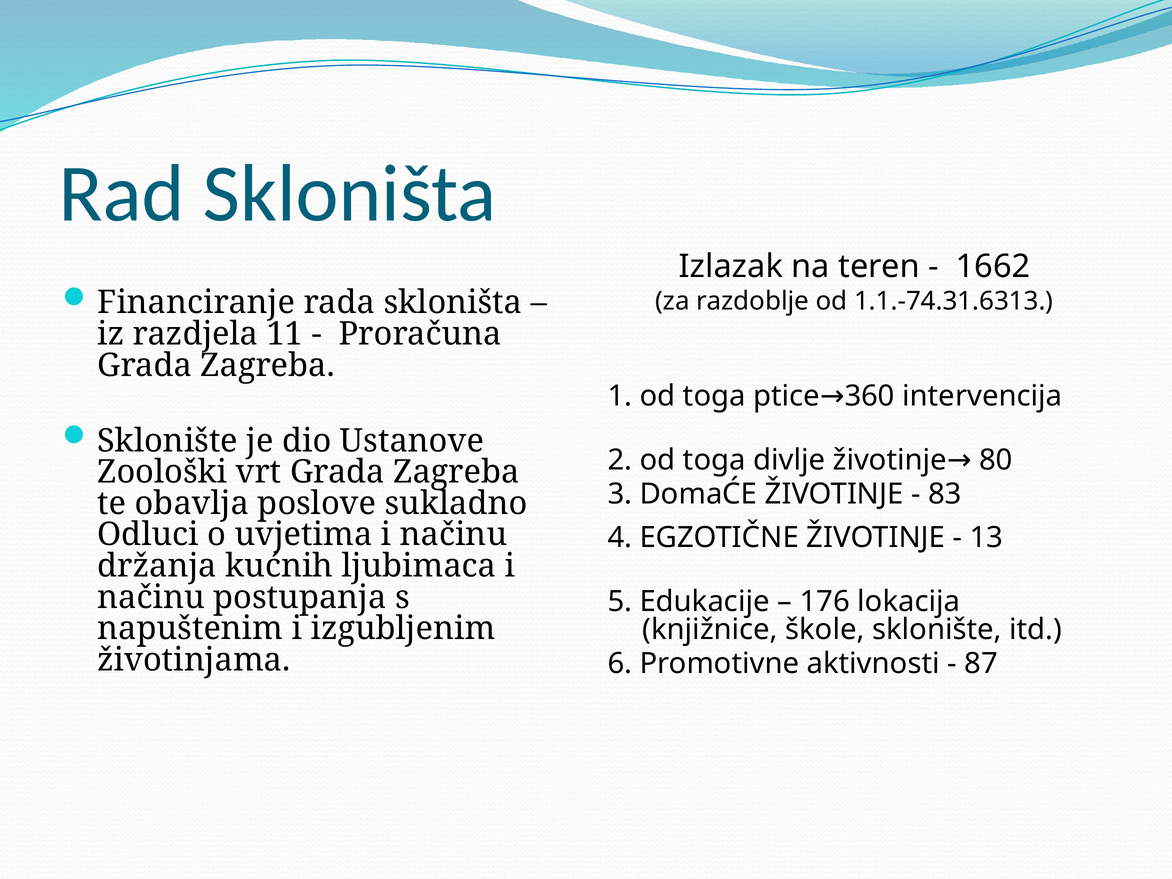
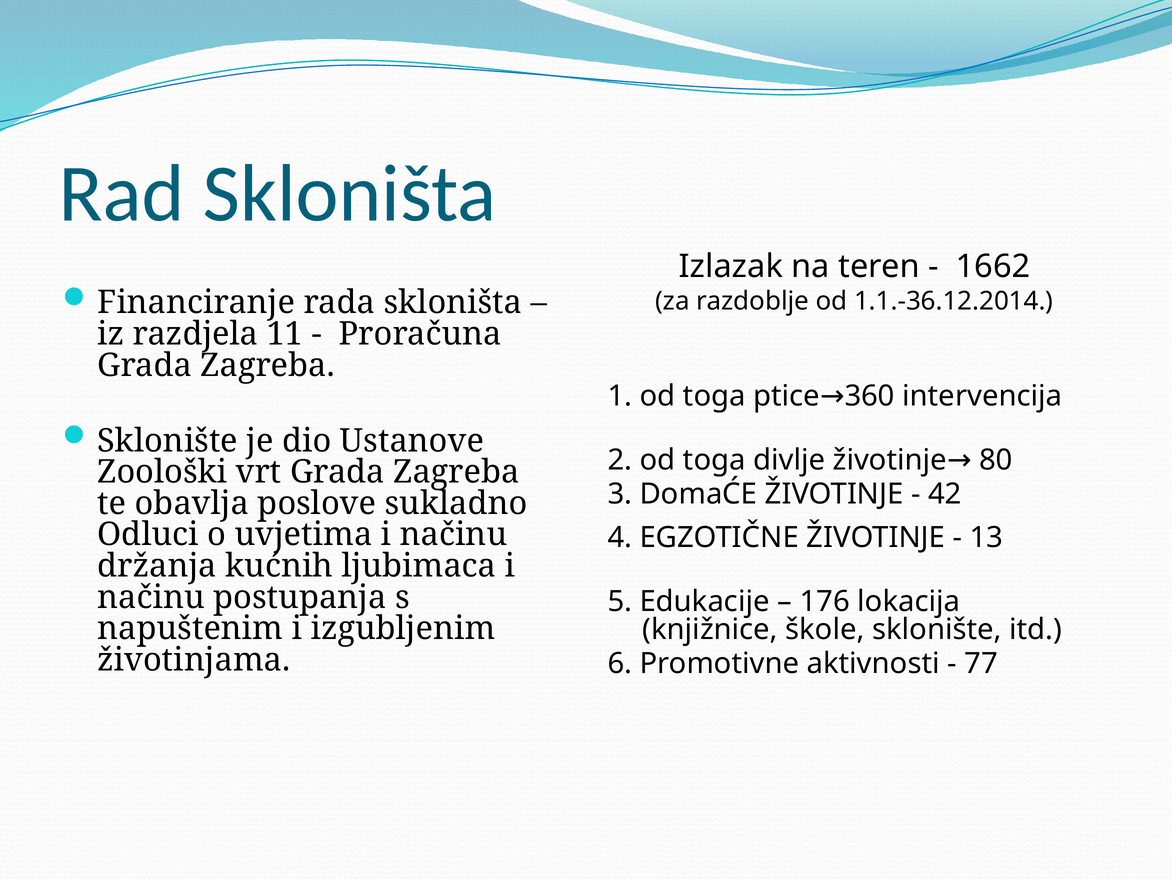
1.1.-74.31.6313: 1.1.-74.31.6313 -> 1.1.-36.12.2014
83: 83 -> 42
87: 87 -> 77
